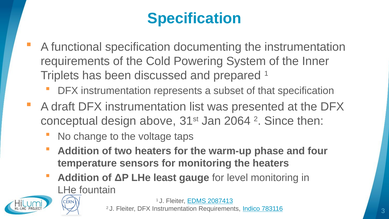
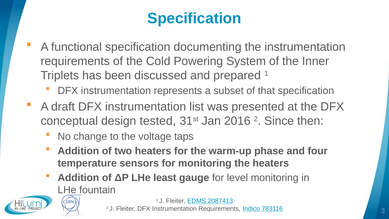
above: above -> tested
2064: 2064 -> 2016
